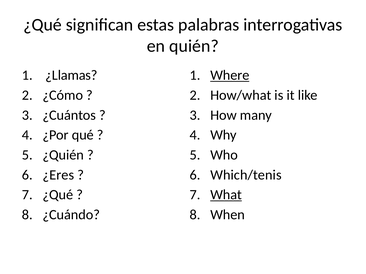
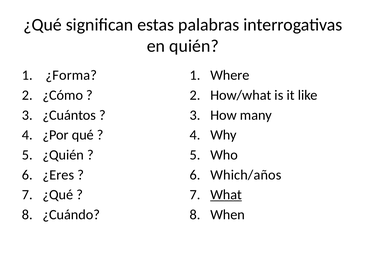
¿Llamas: ¿Llamas -> ¿Forma
Where underline: present -> none
Which/tenis: Which/tenis -> Which/años
